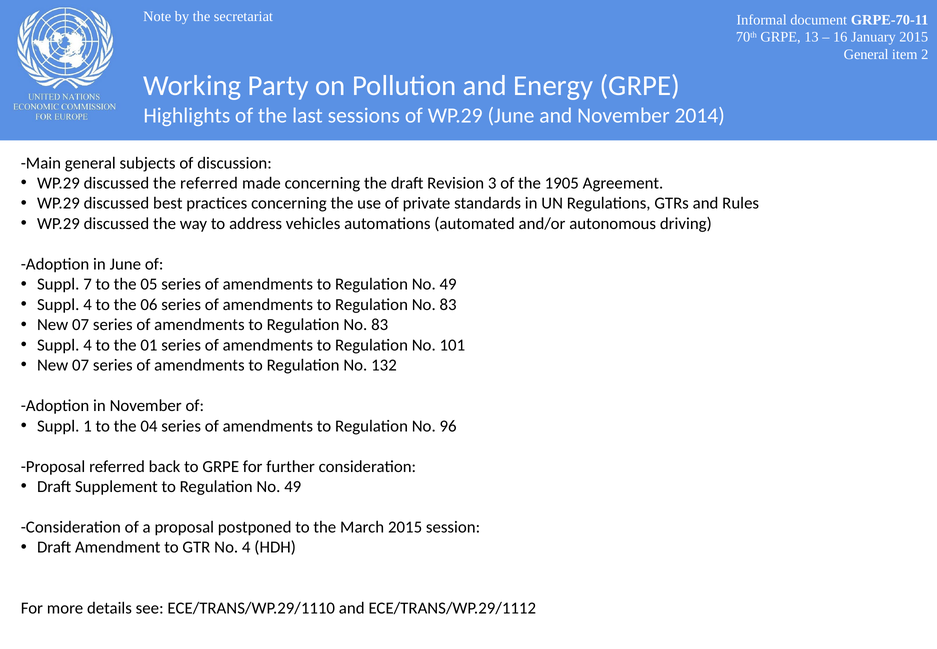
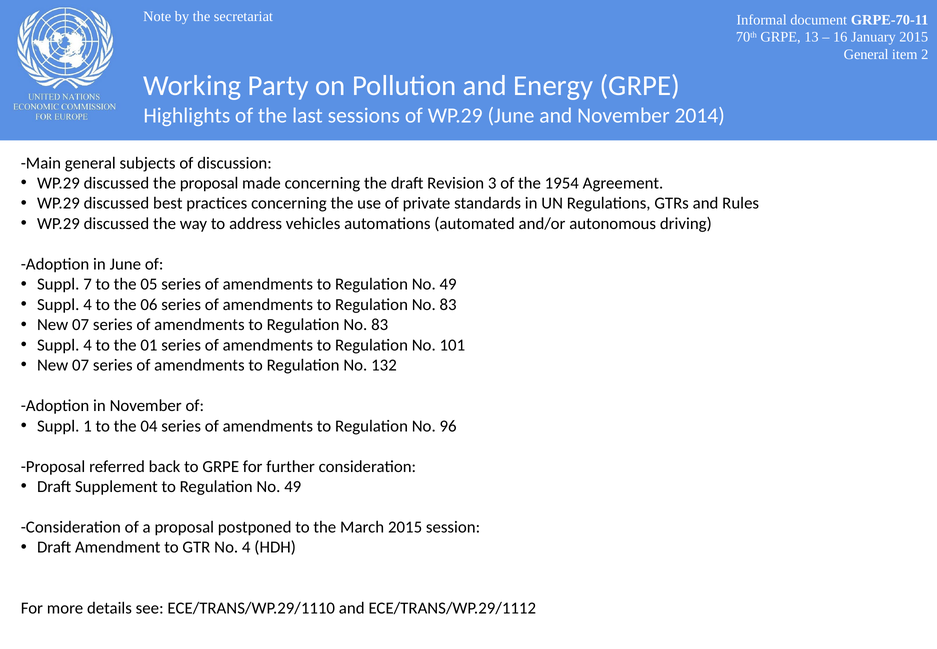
the referred: referred -> proposal
1905: 1905 -> 1954
